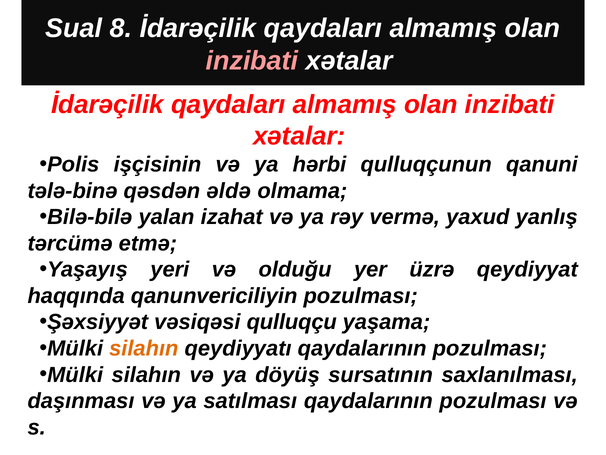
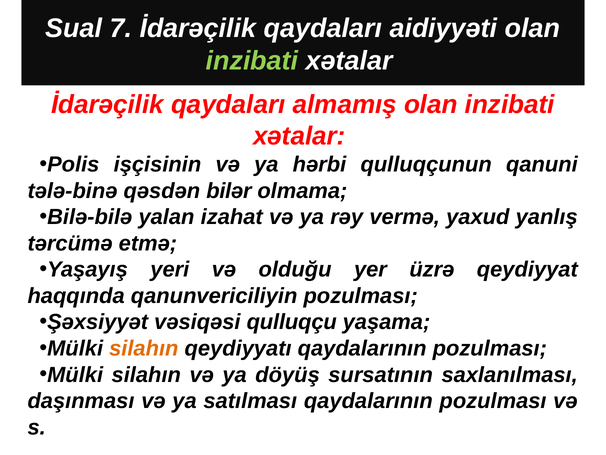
8: 8 -> 7
almamış at (443, 28): almamış -> aidiyyəti
inzibati at (252, 61) colour: pink -> light green
əldə: əldə -> bilər
